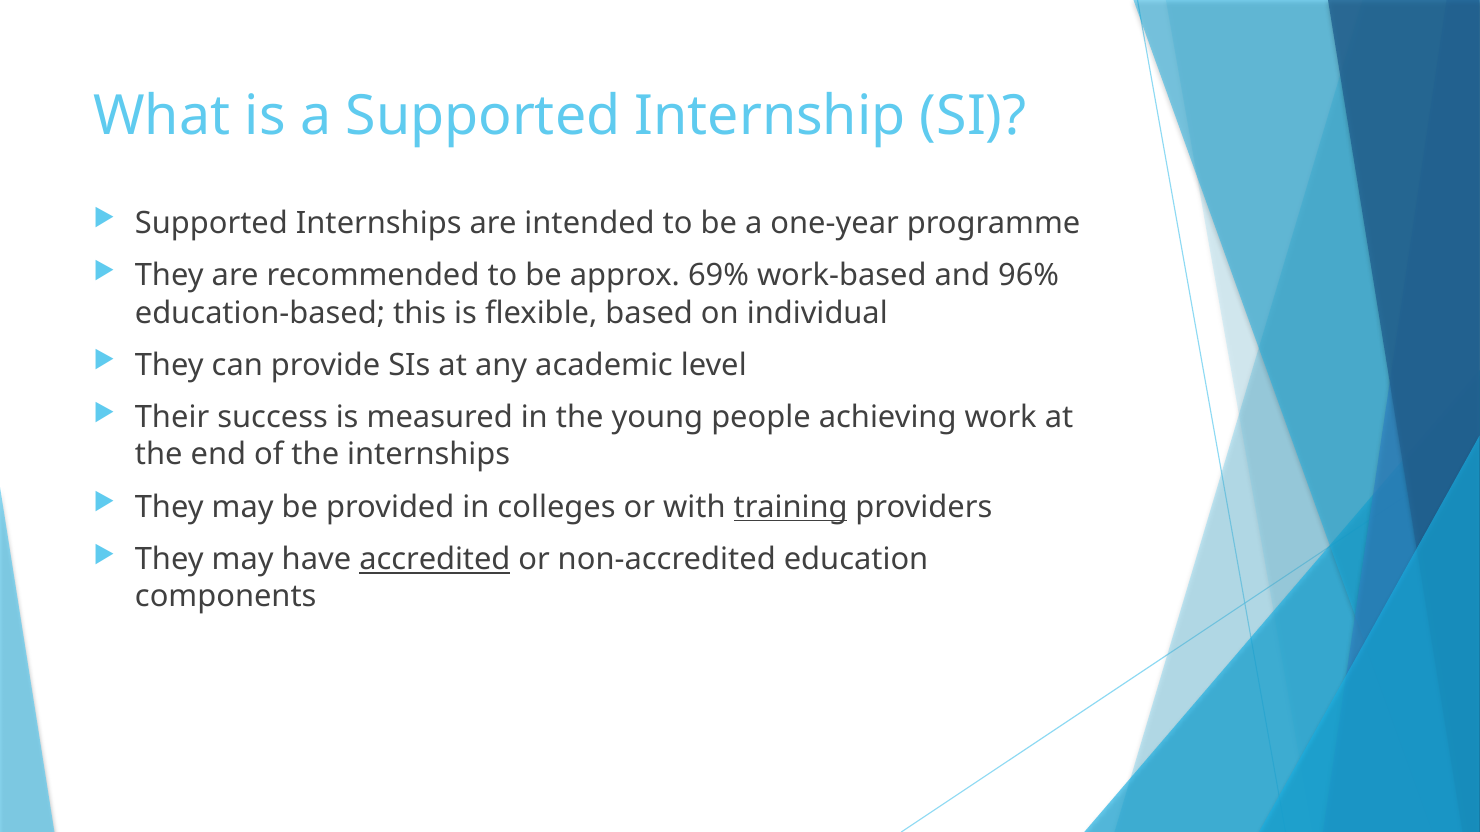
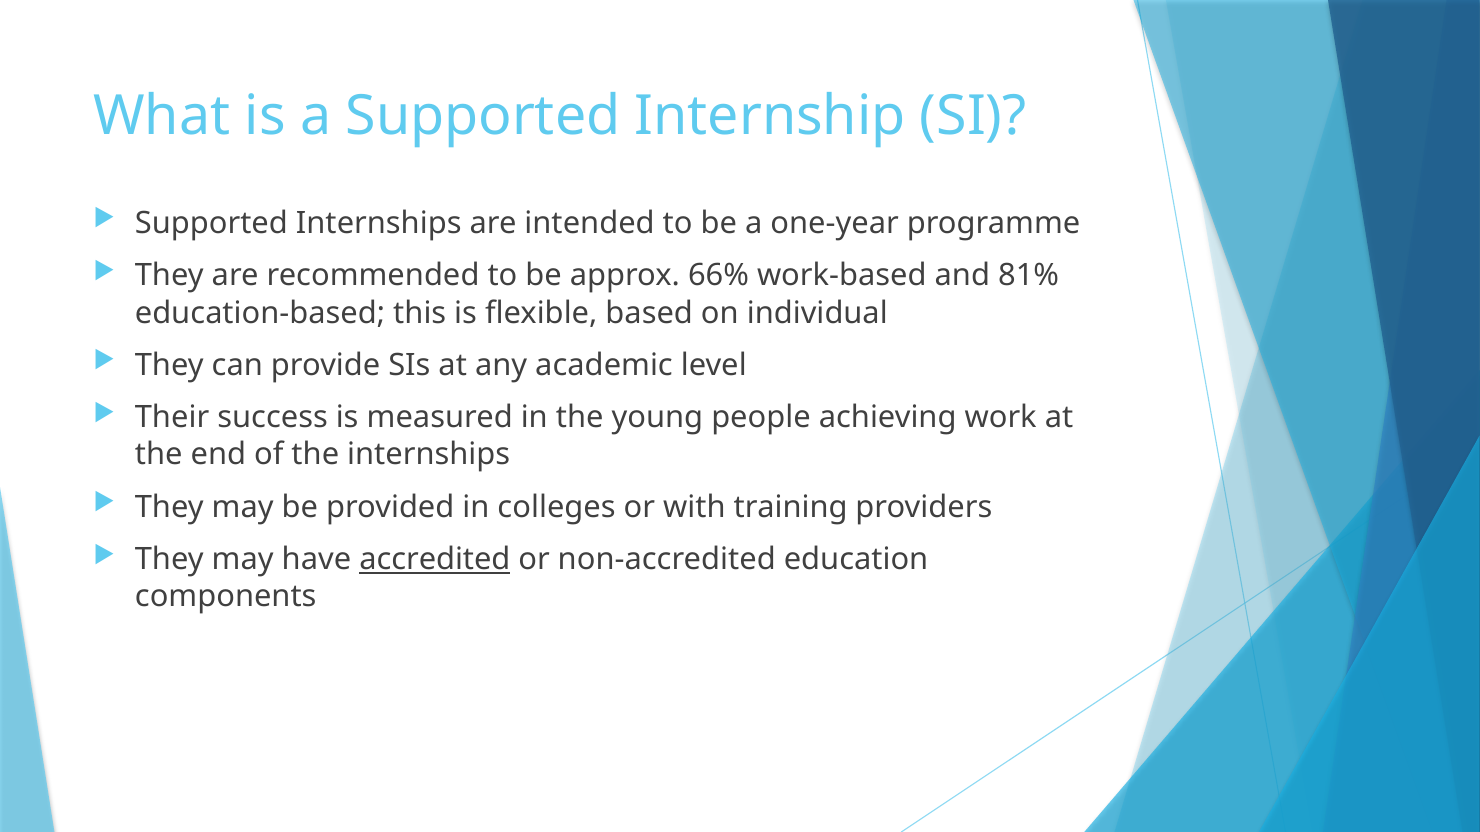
69%: 69% -> 66%
96%: 96% -> 81%
training underline: present -> none
